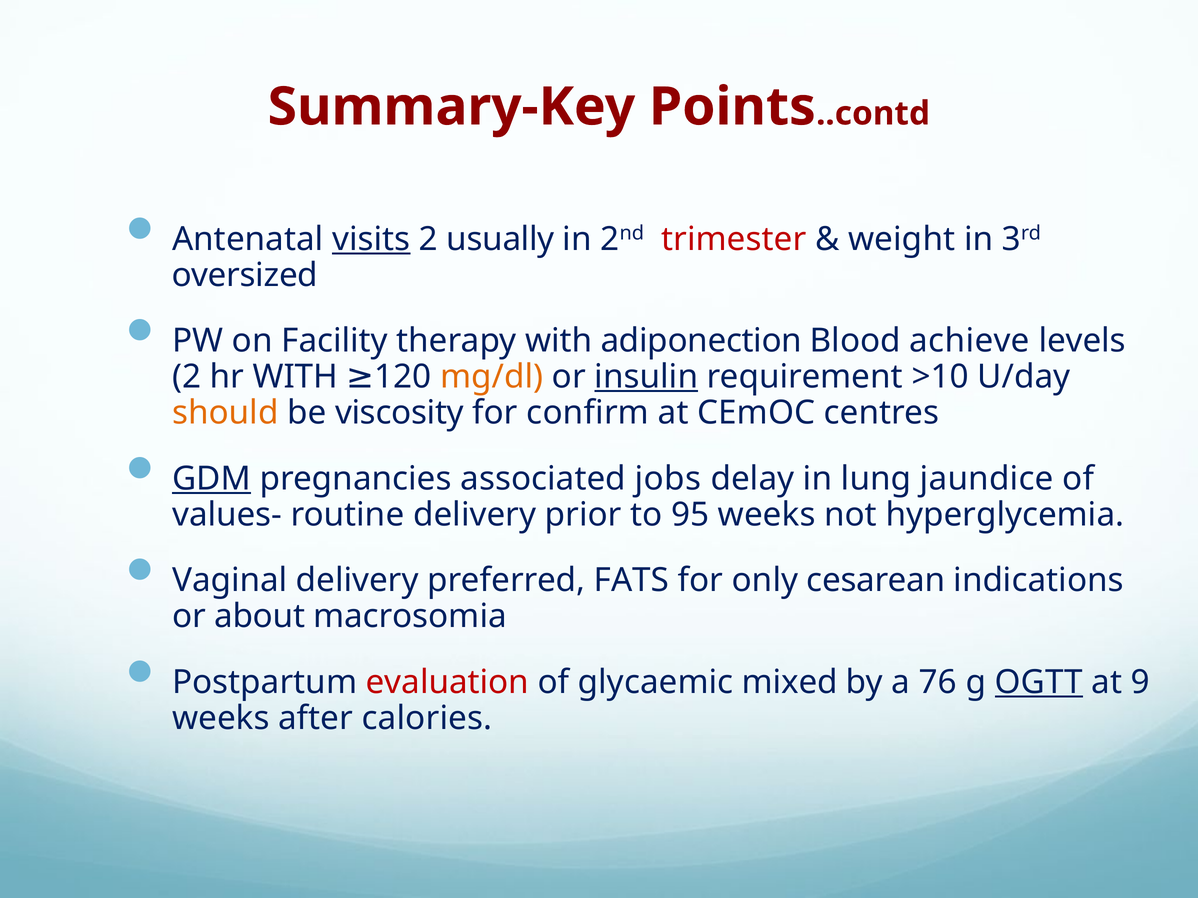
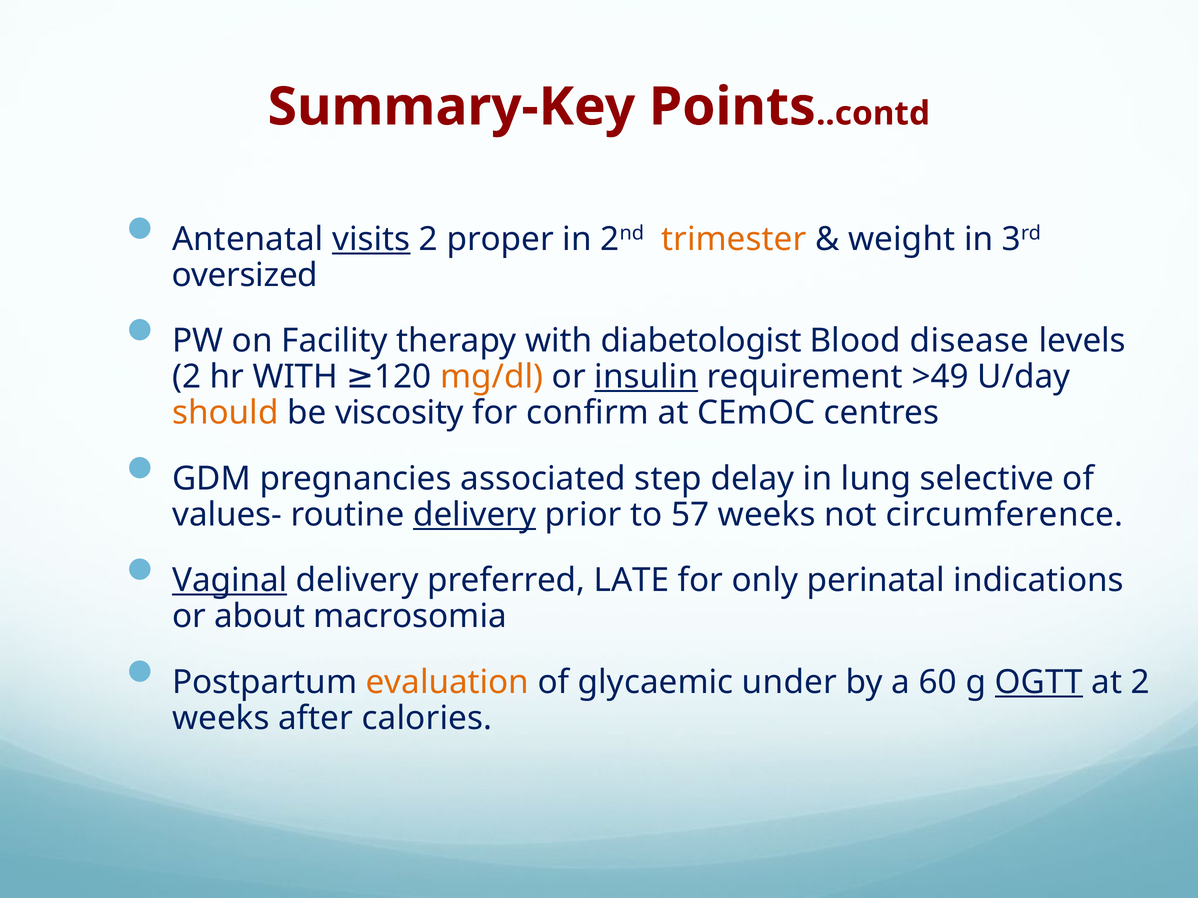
usually: usually -> proper
trimester colour: red -> orange
adiponection: adiponection -> diabetologist
achieve: achieve -> disease
>10: >10 -> >49
GDM underline: present -> none
jobs: jobs -> step
jaundice: jaundice -> selective
delivery at (475, 515) underline: none -> present
95: 95 -> 57
hyperglycemia: hyperglycemia -> circumference
Vaginal underline: none -> present
FATS: FATS -> LATE
cesarean: cesarean -> perinatal
evaluation colour: red -> orange
mixed: mixed -> under
76: 76 -> 60
at 9: 9 -> 2
